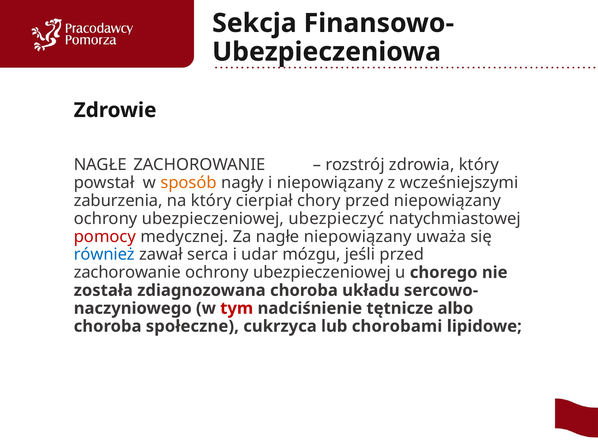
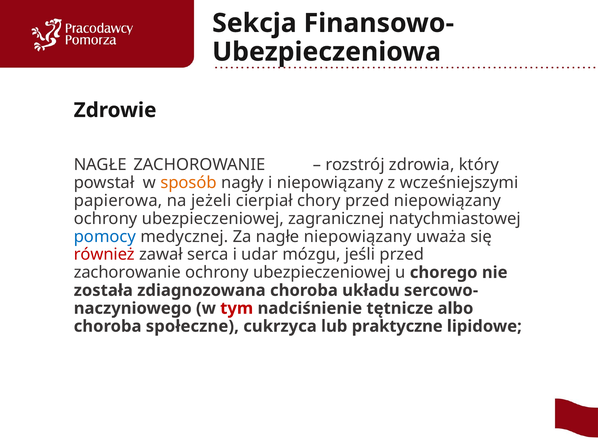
zaburzenia: zaburzenia -> papierowa
na który: który -> jeżeli
ubezpieczyć: ubezpieczyć -> zagranicznej
pomocy colour: red -> blue
również colour: blue -> red
chorobami: chorobami -> praktyczne
